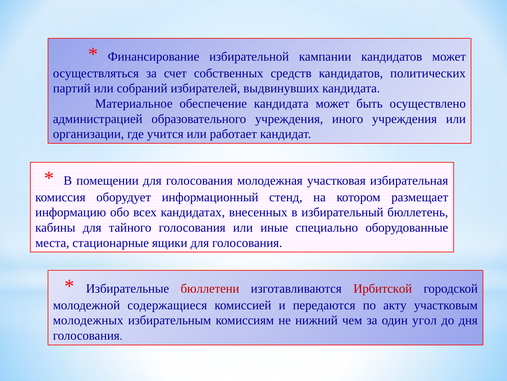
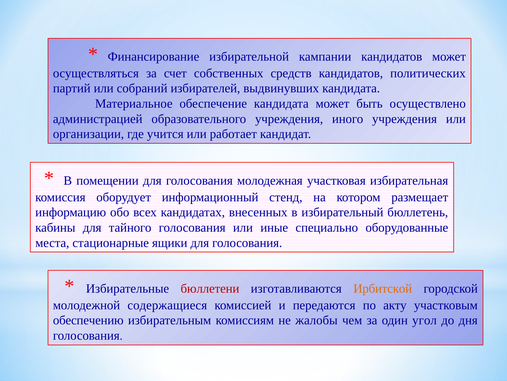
Ирбитской colour: red -> orange
молодежных: молодежных -> обеспечению
нижний: нижний -> жалобы
